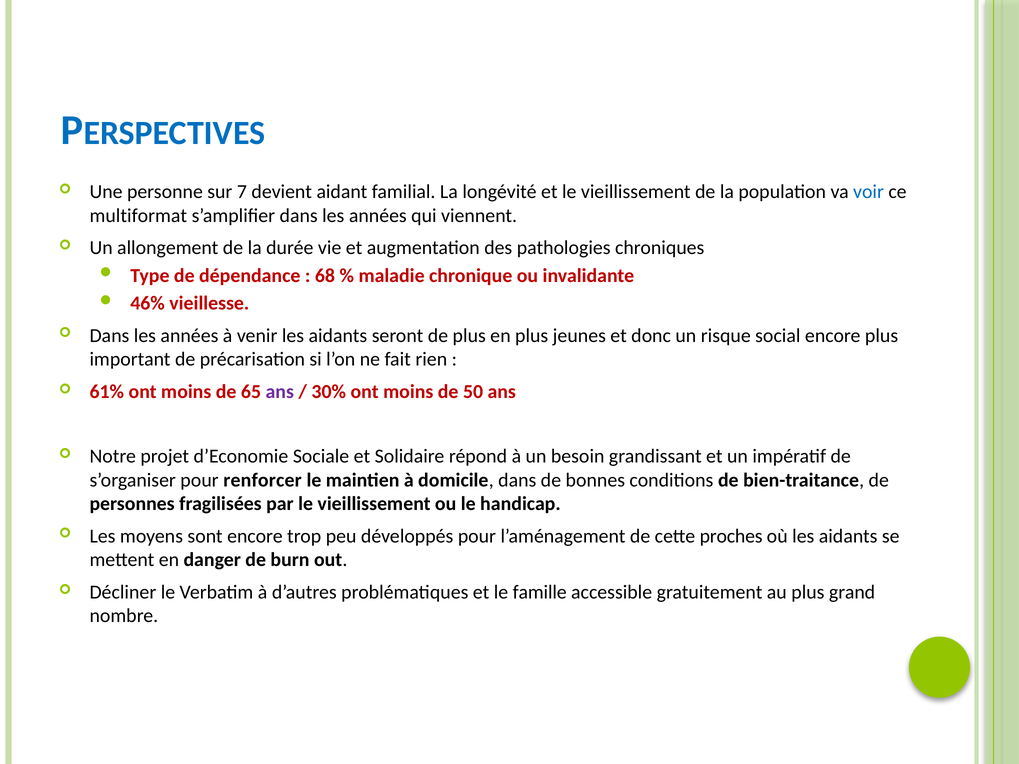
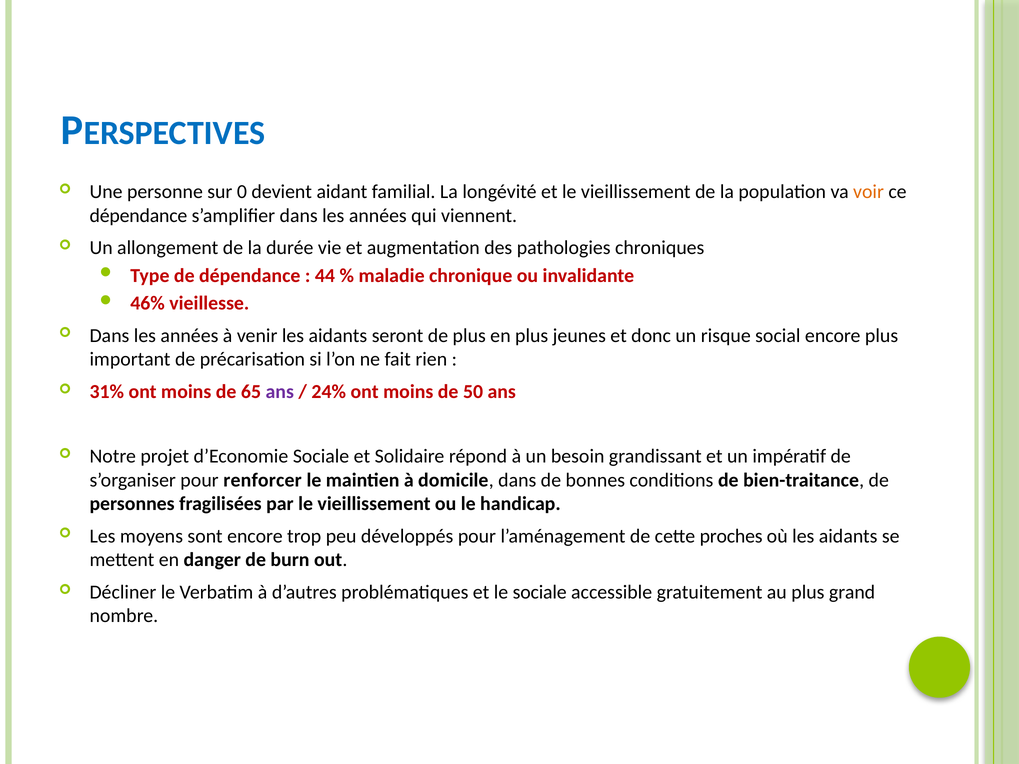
7: 7 -> 0
voir colour: blue -> orange
multiformat at (138, 216): multiformat -> dépendance
68: 68 -> 44
61%: 61% -> 31%
30%: 30% -> 24%
le famille: famille -> sociale
